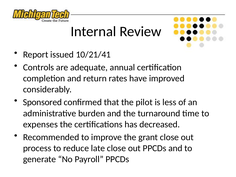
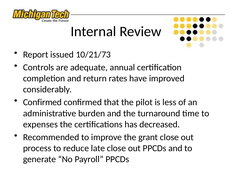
10/21/41: 10/21/41 -> 10/21/73
Sponsored at (42, 102): Sponsored -> Confirmed
